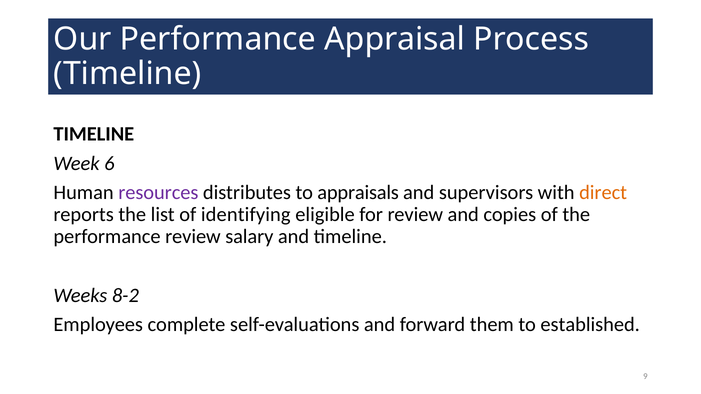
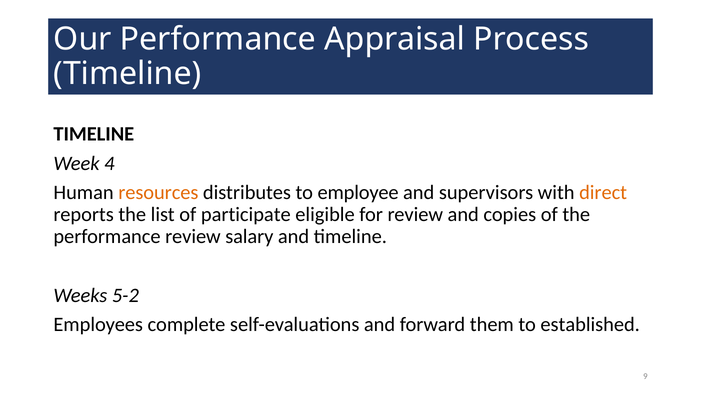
6: 6 -> 4
resources colour: purple -> orange
appraisals: appraisals -> employee
identifying: identifying -> participate
8-2: 8-2 -> 5-2
